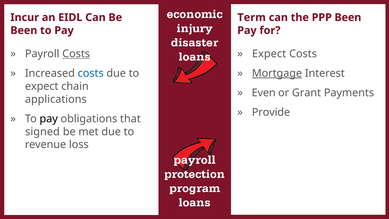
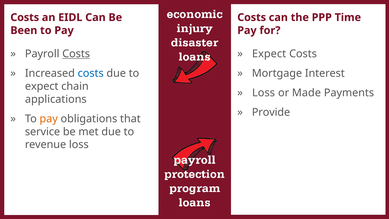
Incur at (25, 17): Incur -> Costs
Term at (252, 17): Term -> Costs
PPP Been: Been -> Time
Mortgage underline: present -> none
Even at (264, 93): Even -> Loss
Grant: Grant -> Made
pay at (49, 119) colour: black -> orange
signed: signed -> service
